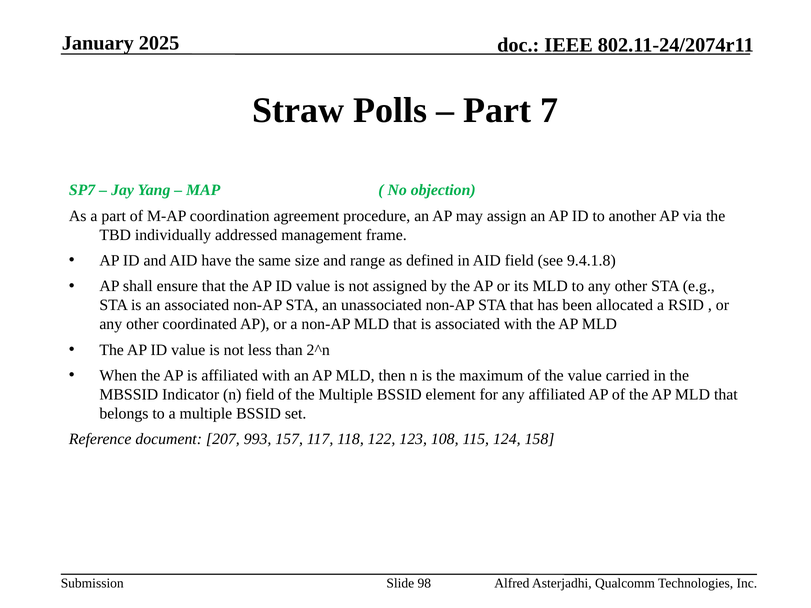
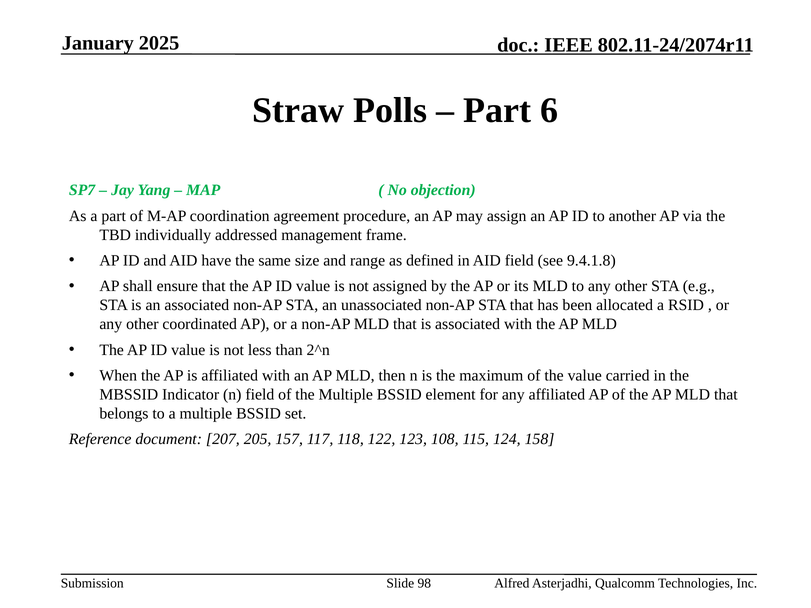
7: 7 -> 6
993: 993 -> 205
